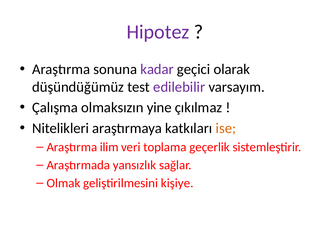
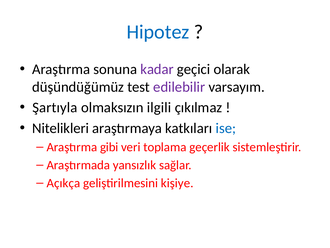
Hipotez colour: purple -> blue
Çalışma: Çalışma -> Şartıyla
yine: yine -> ilgili
ise colour: orange -> blue
ilim: ilim -> gibi
Olmak: Olmak -> Açıkça
